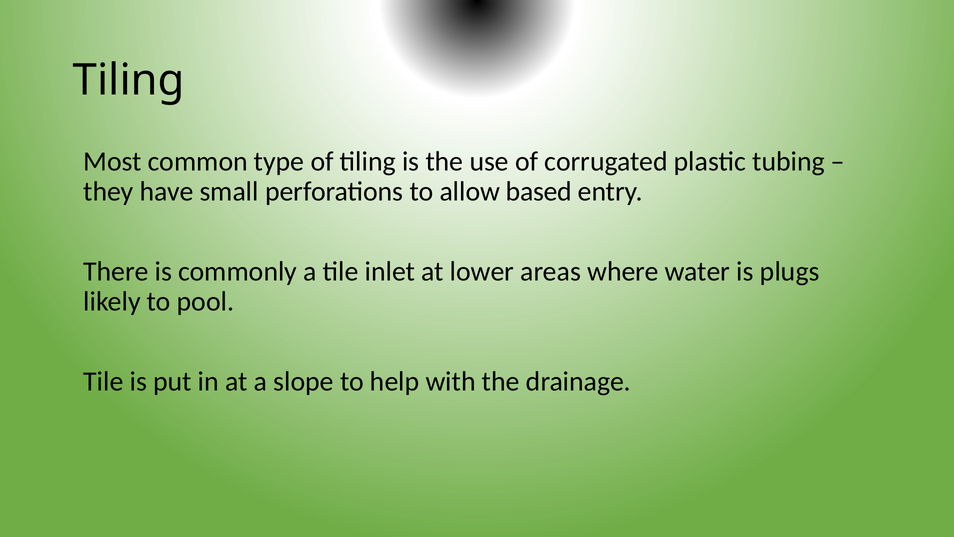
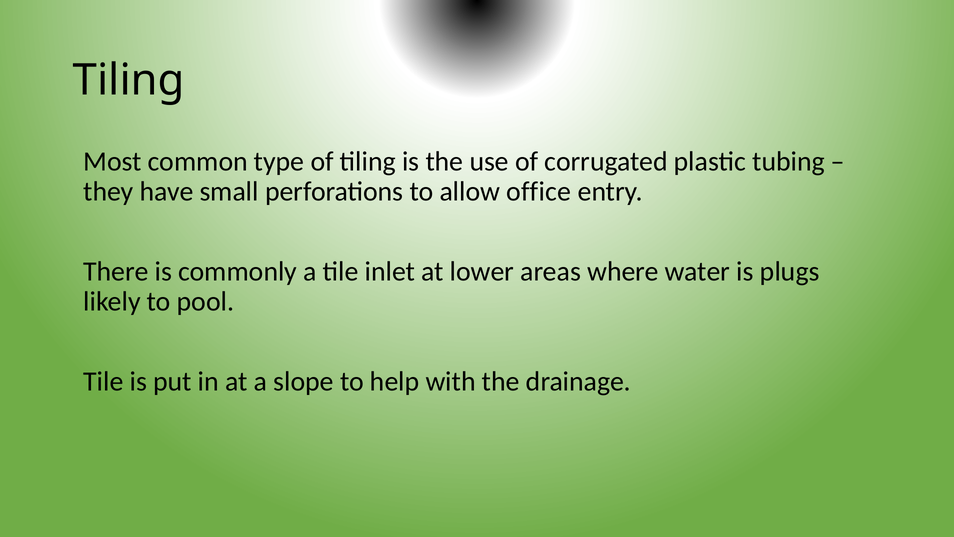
based: based -> office
